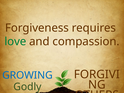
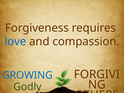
love colour: green -> blue
